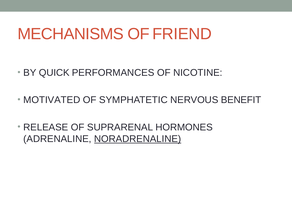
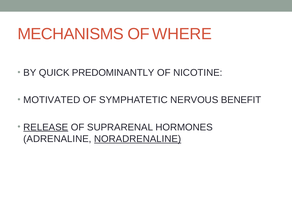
FRIEND: FRIEND -> WHERE
PERFORMANCES: PERFORMANCES -> PREDOMINANTLY
RELEASE underline: none -> present
